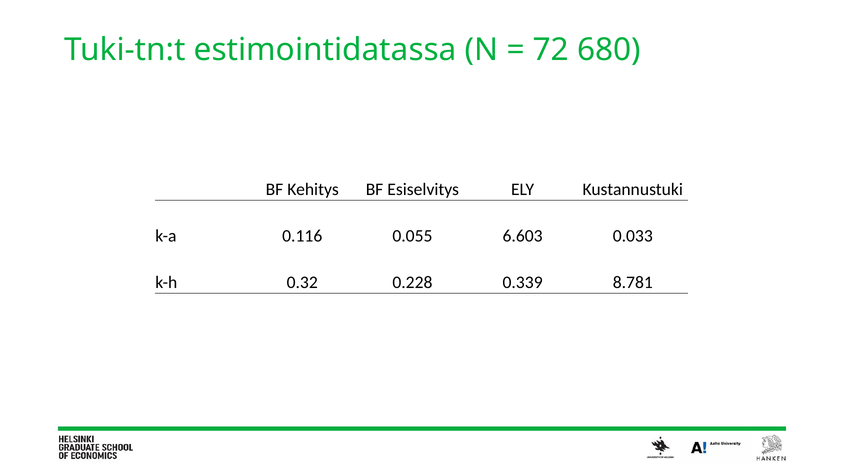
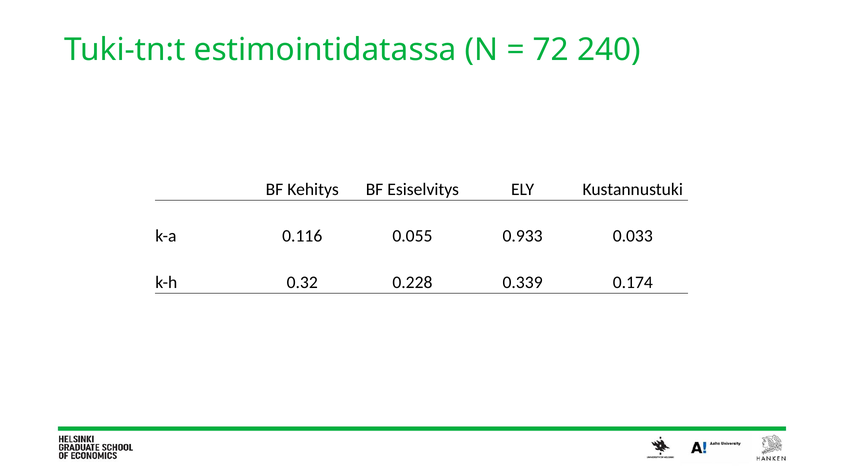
680: 680 -> 240
6.603: 6.603 -> 0.933
8.781: 8.781 -> 0.174
